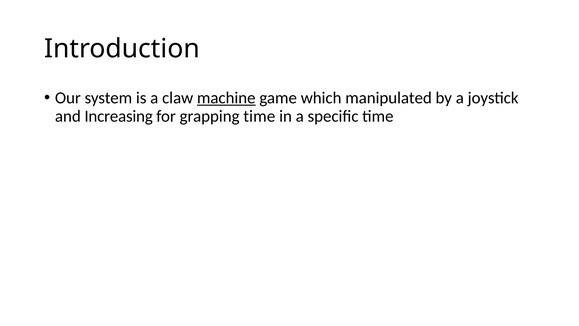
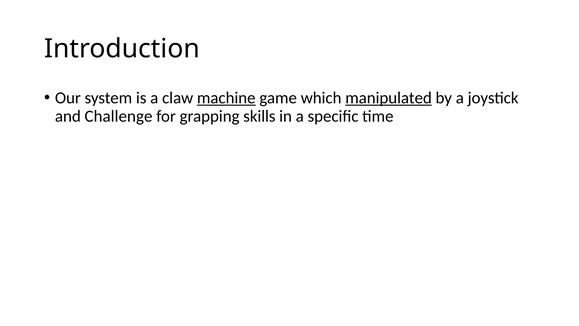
manipulated underline: none -> present
Increasing: Increasing -> Challenge
grapping time: time -> skills
